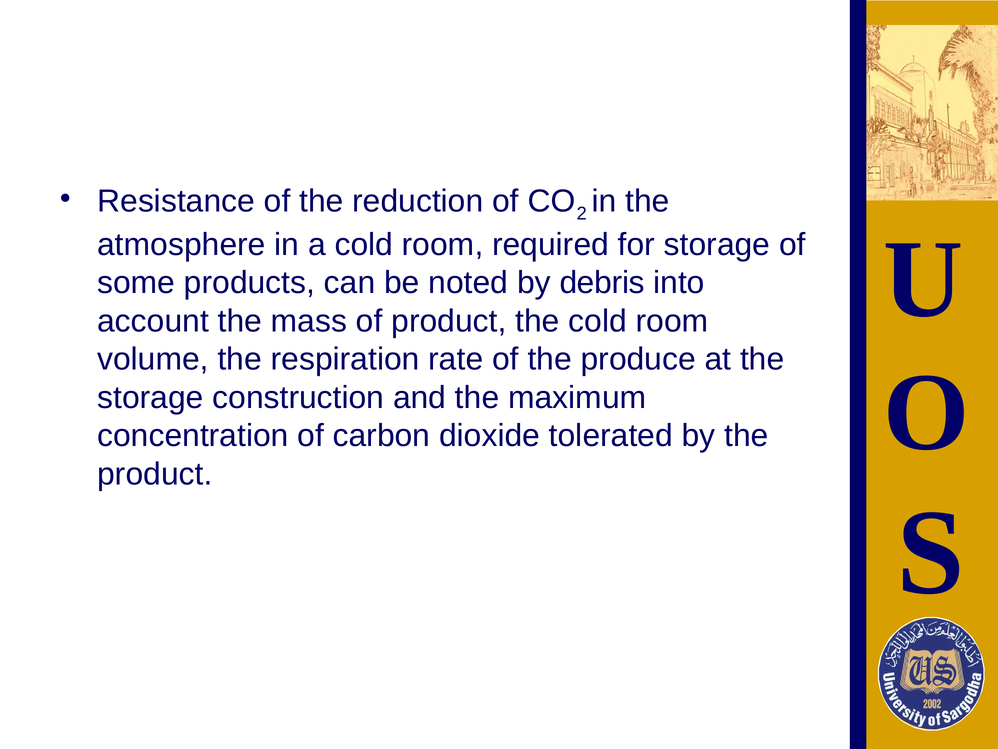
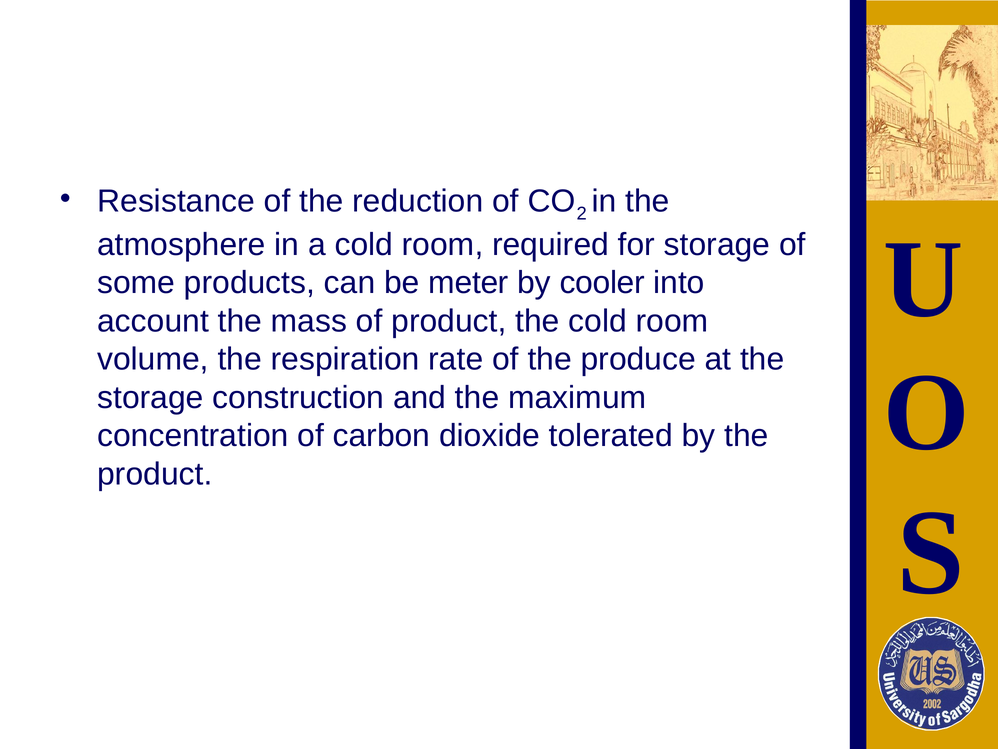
noted: noted -> meter
debris: debris -> cooler
